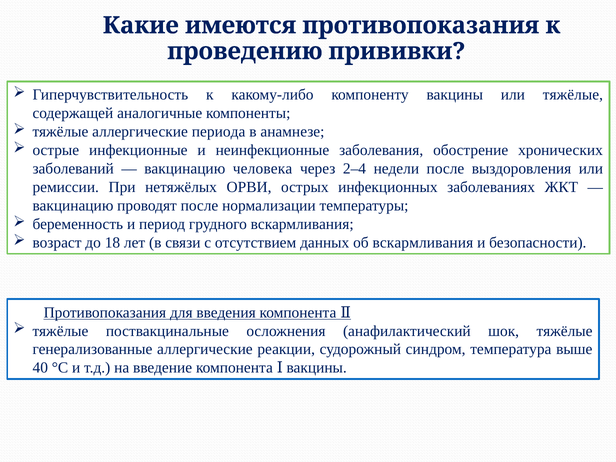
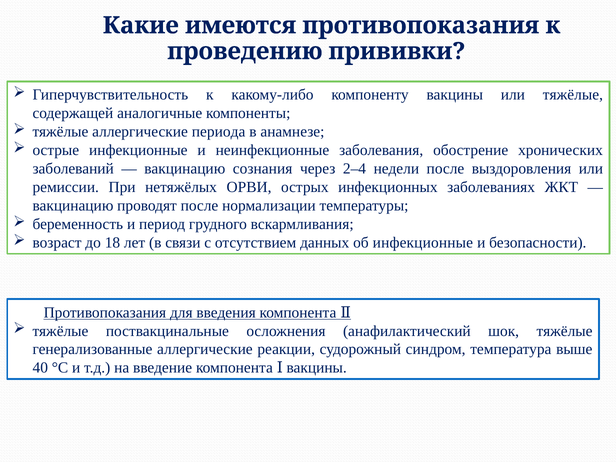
человека: человека -> сознания
об вскармливания: вскармливания -> инфекционные
